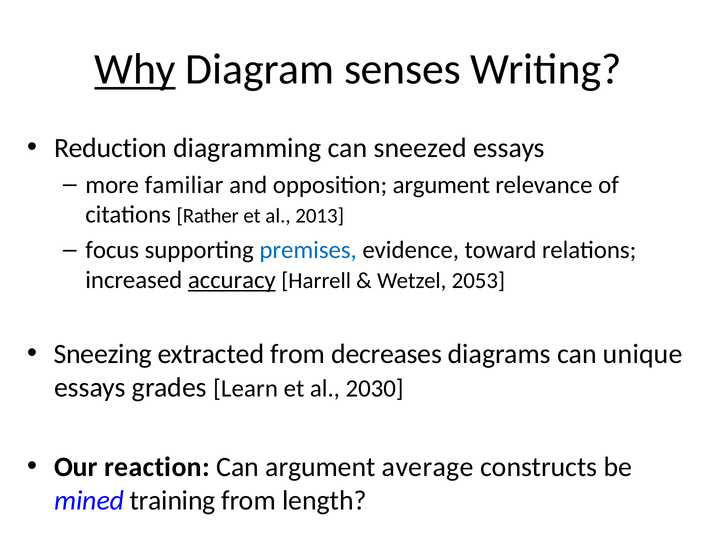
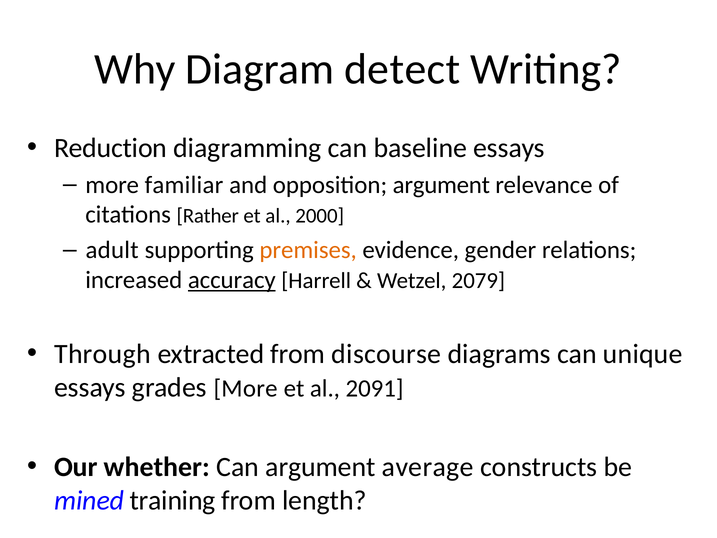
Why underline: present -> none
senses: senses -> detect
sneezed: sneezed -> baseline
2013: 2013 -> 2000
focus: focus -> adult
premises colour: blue -> orange
toward: toward -> gender
2053: 2053 -> 2079
Sneezing: Sneezing -> Through
decreases: decreases -> discourse
grades Learn: Learn -> More
2030: 2030 -> 2091
reaction: reaction -> whether
